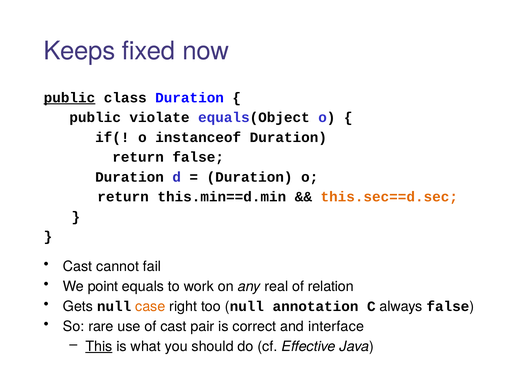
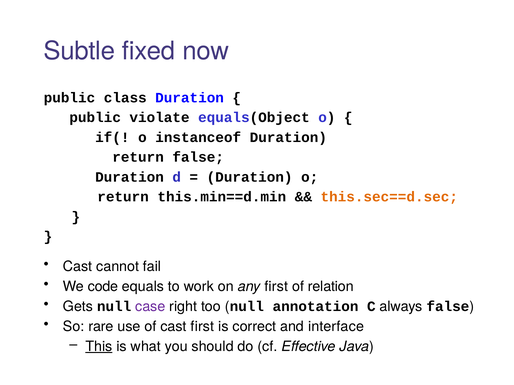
Keeps: Keeps -> Subtle
public at (69, 98) underline: present -> none
point: point -> code
any real: real -> first
case colour: orange -> purple
cast pair: pair -> first
